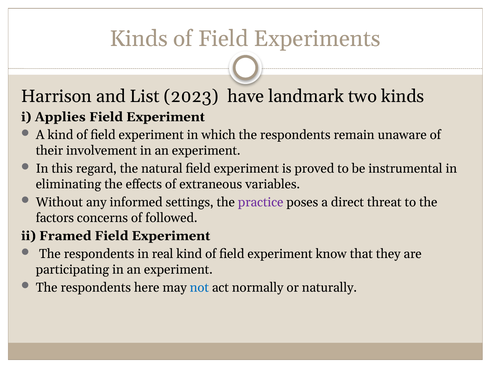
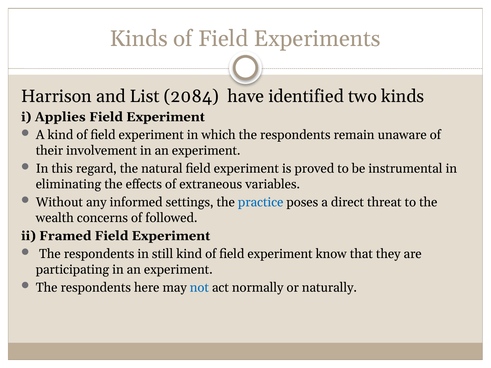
2023: 2023 -> 2084
landmark: landmark -> identified
practice colour: purple -> blue
factors: factors -> wealth
real: real -> still
